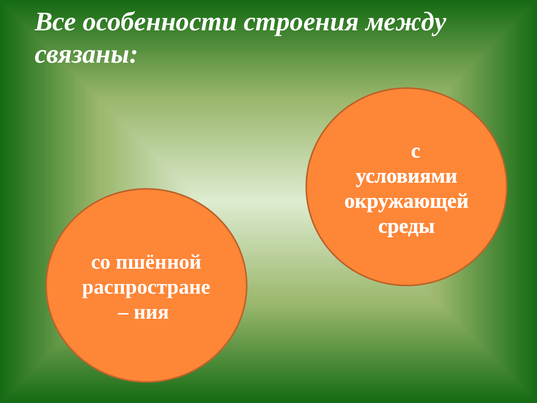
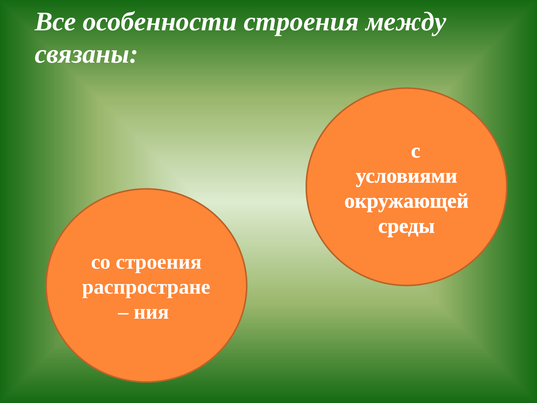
со пшённой: пшённой -> строения
